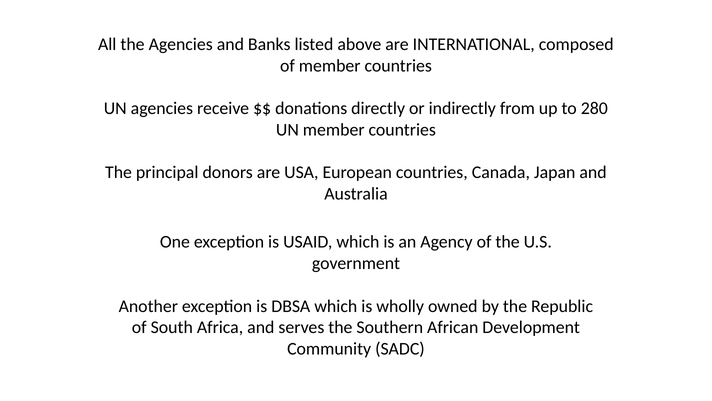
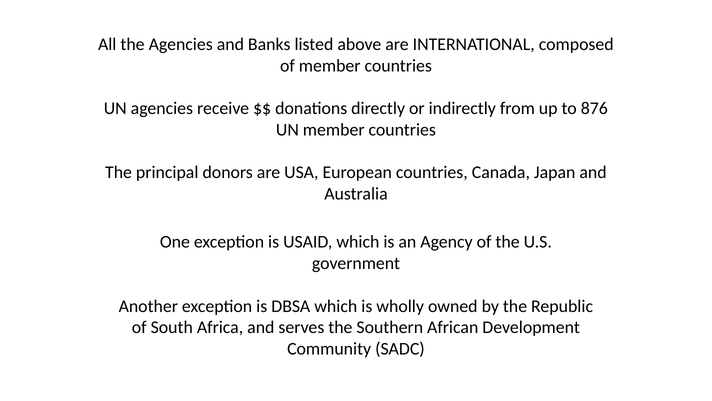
280: 280 -> 876
